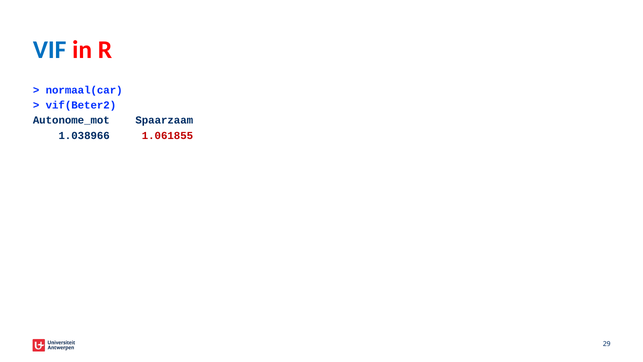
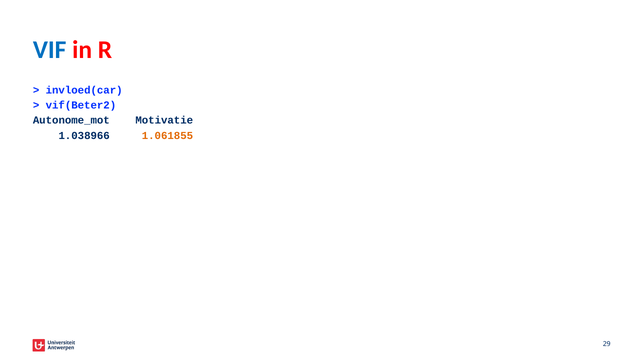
normaal(car: normaal(car -> invloed(car
Spaarzaam: Spaarzaam -> Motivatie
1.061855 colour: red -> orange
